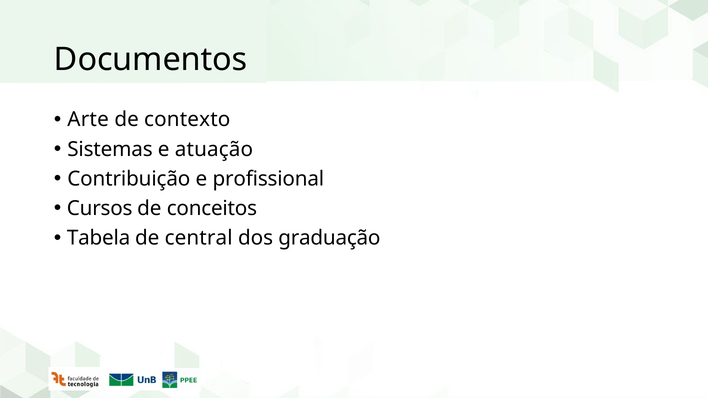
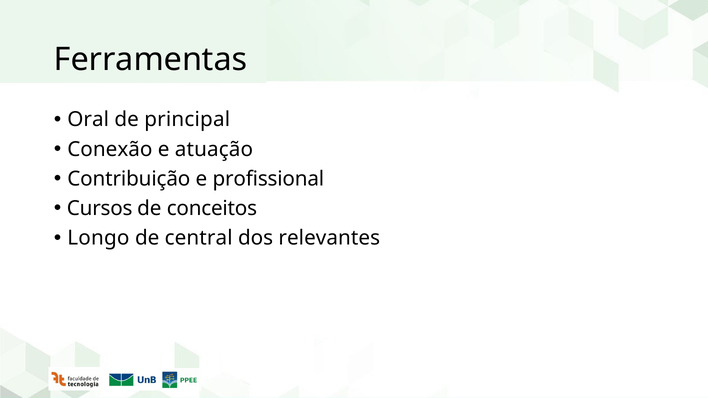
Documentos: Documentos -> Ferramentas
Arte: Arte -> Oral
contexto: contexto -> principal
Sistemas: Sistemas -> Conexão
Tabela: Tabela -> Longo
graduação: graduação -> relevantes
